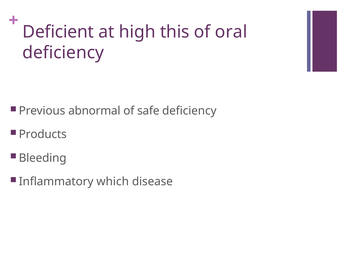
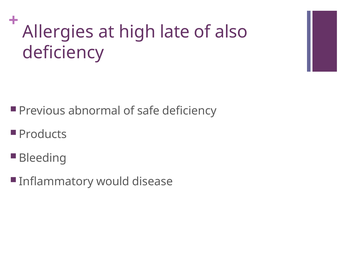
Deficient: Deficient -> Allergies
this: this -> late
oral: oral -> also
which: which -> would
